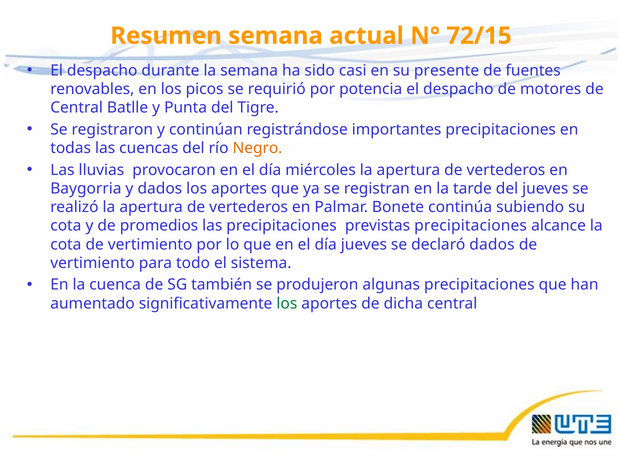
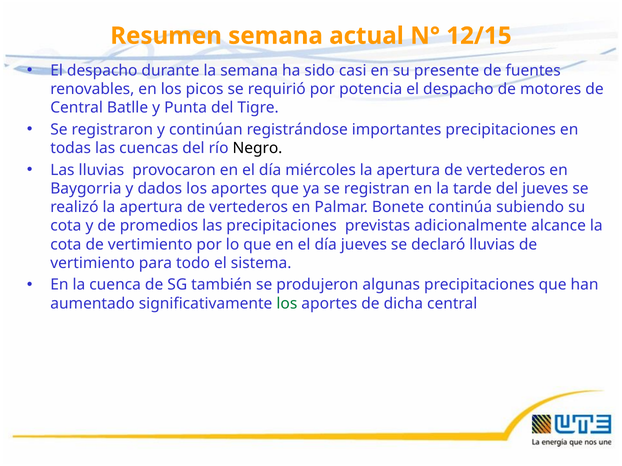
72/15: 72/15 -> 12/15
Negro colour: orange -> black
previstas precipitaciones: precipitaciones -> adicionalmente
declaró dados: dados -> lluvias
